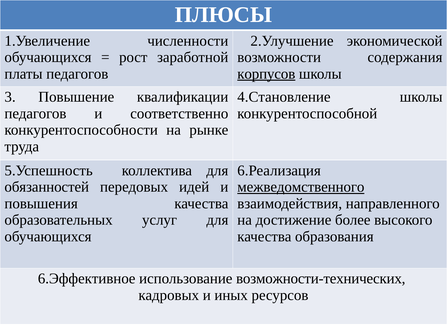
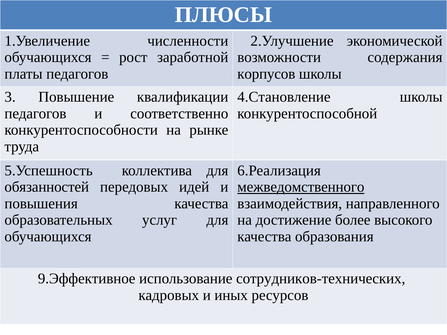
корпусов underline: present -> none
6.Эффективное: 6.Эффективное -> 9.Эффективное
возможности-технических: возможности-технических -> сотрудников-технических
